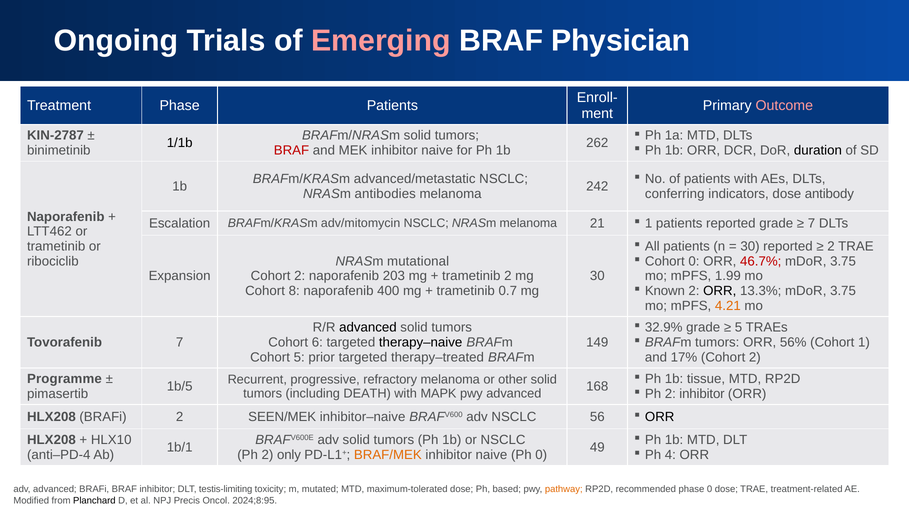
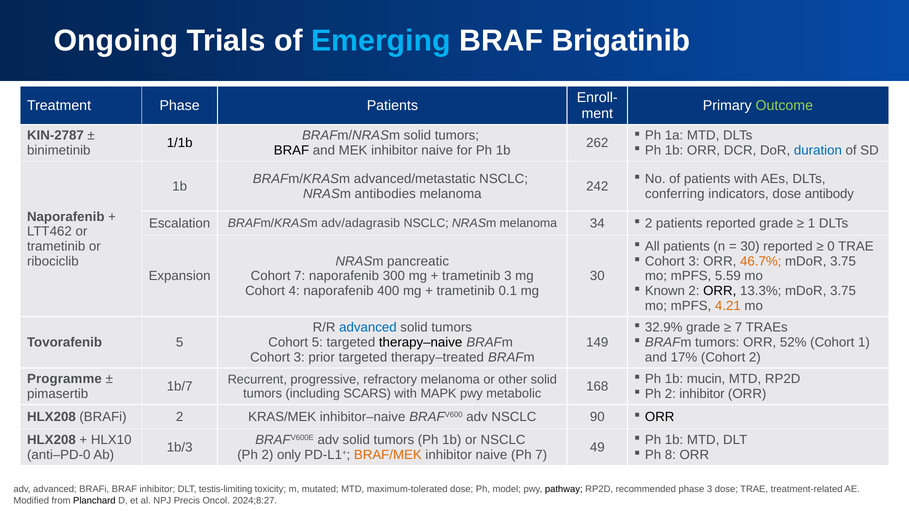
Emerging colour: pink -> light blue
Physician: Physician -> Brigatinib
Outcome colour: pink -> light green
duration colour: black -> blue
BRAF at (291, 151) colour: red -> black
adv/mitomycin: adv/mitomycin -> adv/adagrasib
21: 21 -> 34
1 at (649, 223): 1 -> 2
7 at (812, 223): 7 -> 1
2 at (831, 246): 2 -> 0
0 at (694, 261): 0 -> 3
46.7% colour: red -> orange
mutational: mutational -> pancreatic
2 at (300, 276): 2 -> 7
203: 203 -> 300
trametinib 2: 2 -> 3
1.99: 1.99 -> 5.59
8: 8 -> 4
0.7: 0.7 -> 0.1
5 at (738, 328): 5 -> 7
advanced at (368, 328) colour: black -> blue
56%: 56% -> 52%
Tovorafenib 7: 7 -> 5
Cohort 6: 6 -> 5
5 at (299, 358): 5 -> 3
tissue: tissue -> mucin
1b/5: 1b/5 -> 1b/7
DEATH: DEATH -> SCARS
pwy advanced: advanced -> metabolic
SEEN/MEK: SEEN/MEK -> KRAS/MEK
56: 56 -> 90
1b/1: 1b/1 -> 1b/3
4: 4 -> 8
anti–PD-4: anti–PD-4 -> anti–PD-0
Ph 0: 0 -> 7
based: based -> model
pathway colour: orange -> black
phase 0: 0 -> 3
2024;8:95: 2024;8:95 -> 2024;8:27
